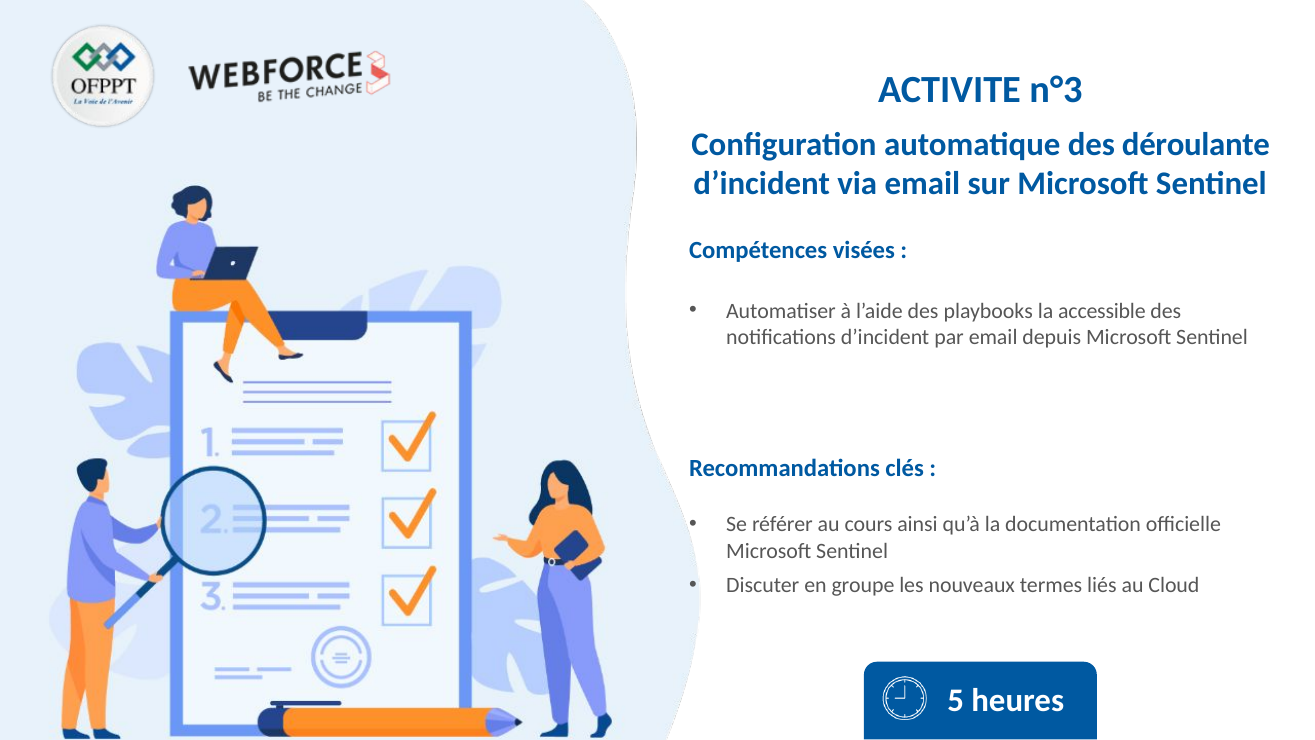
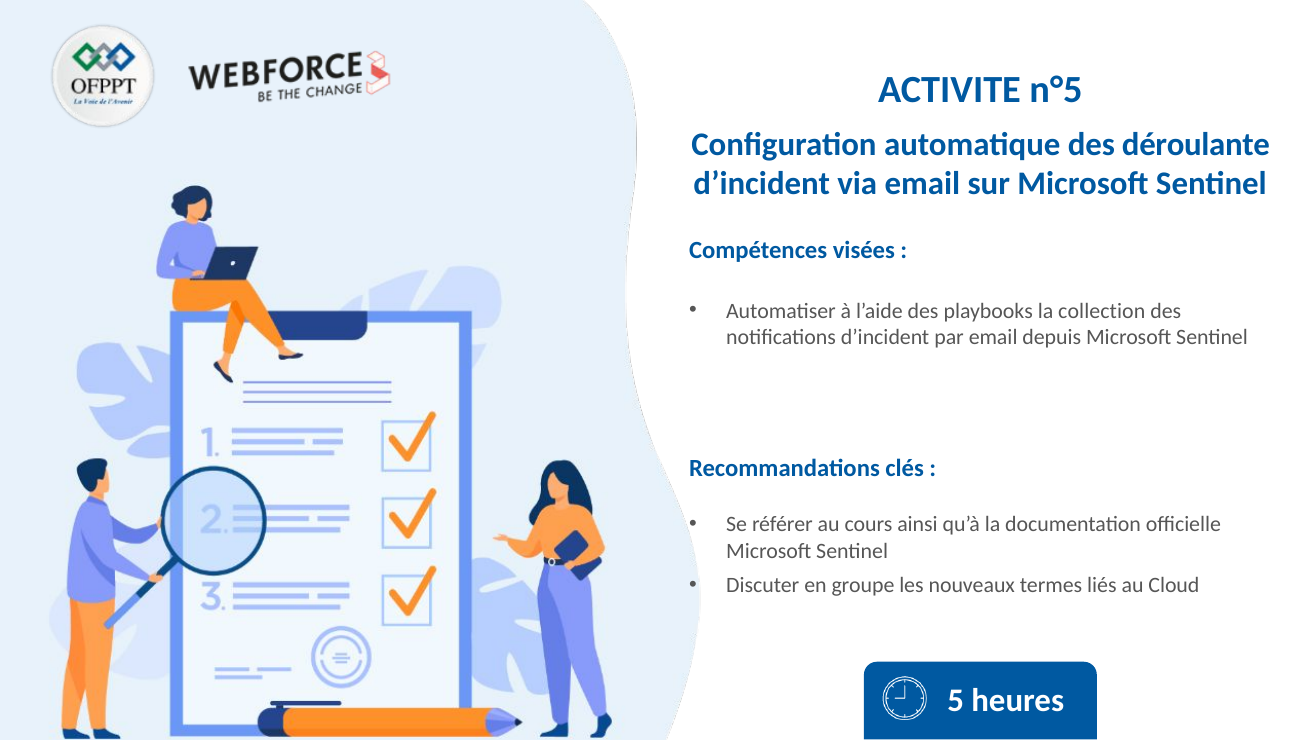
n°3: n°3 -> n°5
accessible: accessible -> collection
